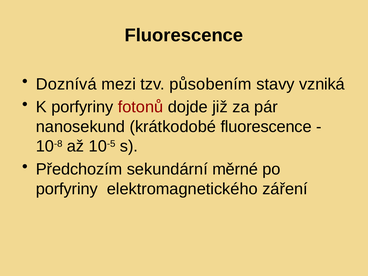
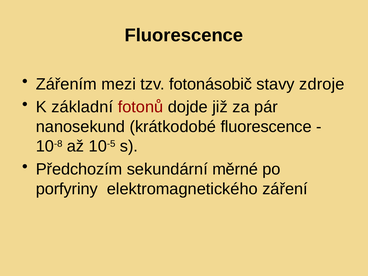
Doznívá: Doznívá -> Zářením
působením: působením -> fotonásobič
vzniká: vzniká -> zdroje
K porfyriny: porfyriny -> základní
